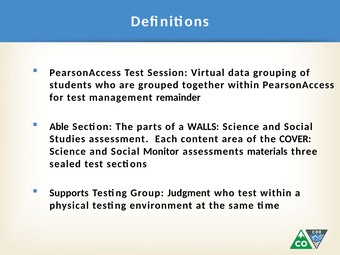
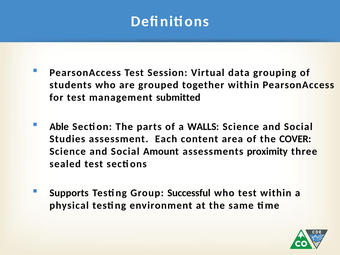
remainder: remainder -> submitted
Monitor: Monitor -> Amount
materials: materials -> proximity
Judgment: Judgment -> Successful
